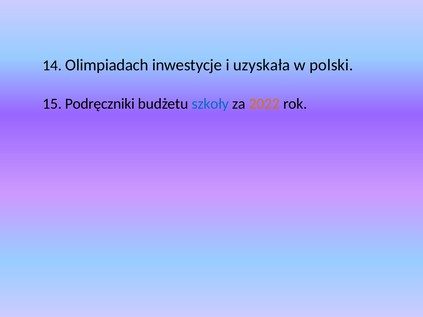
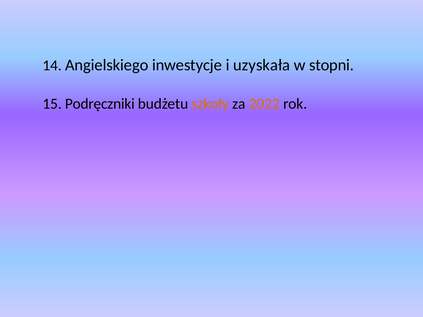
Olimpiadach: Olimpiadach -> Angielskiego
polski: polski -> stopni
szkoły colour: blue -> orange
